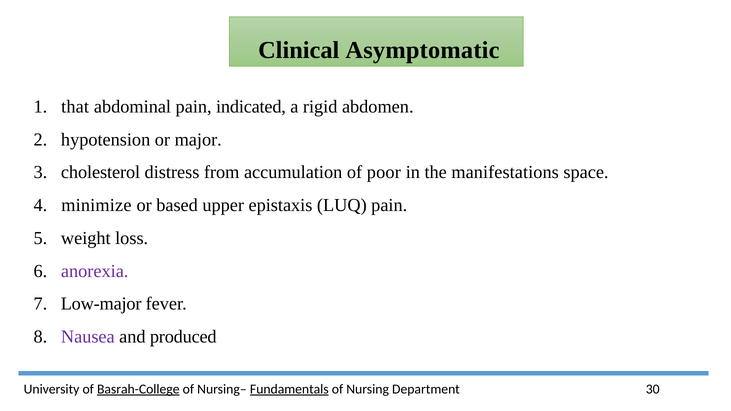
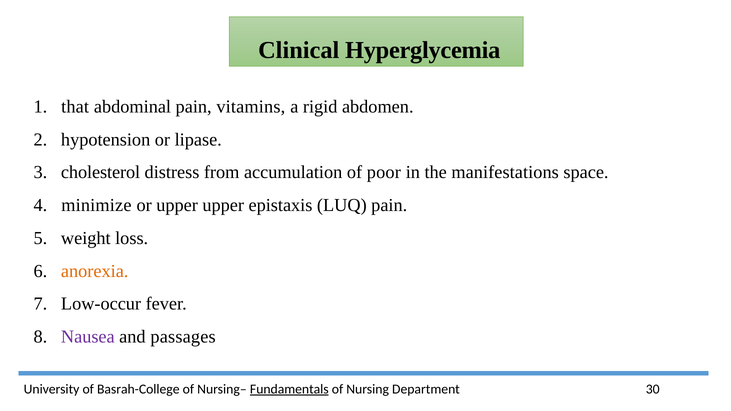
Asymptomatic: Asymptomatic -> Hyperglycemia
indicated: indicated -> vitamins
major: major -> lipase
or based: based -> upper
anorexia colour: purple -> orange
Low-major: Low-major -> Low-occur
produced: produced -> passages
Basrah-College underline: present -> none
